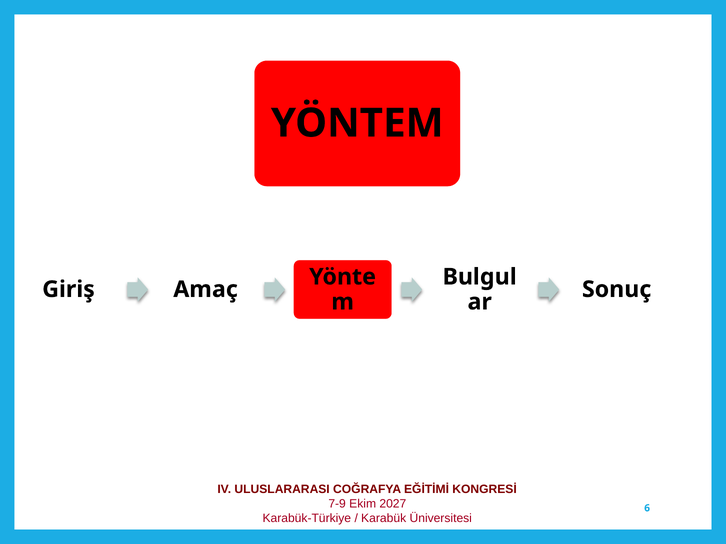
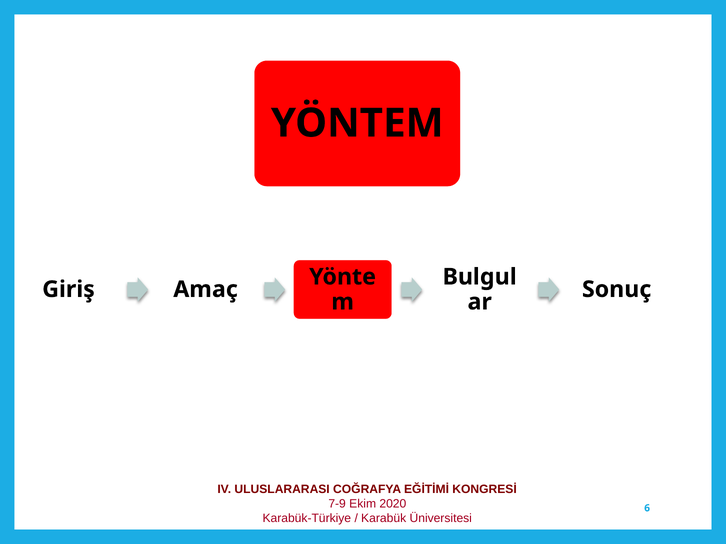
2027: 2027 -> 2020
